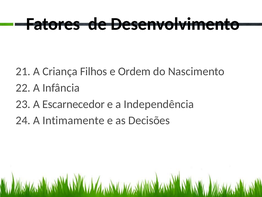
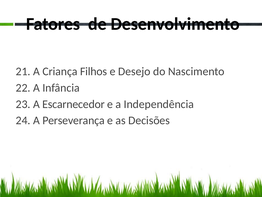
Ordem: Ordem -> Desejo
Intimamente: Intimamente -> Perseverança
